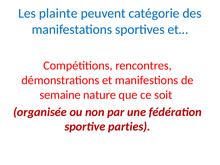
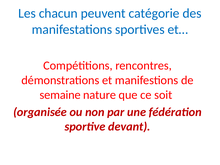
plainte: plainte -> chacun
parties: parties -> devant
